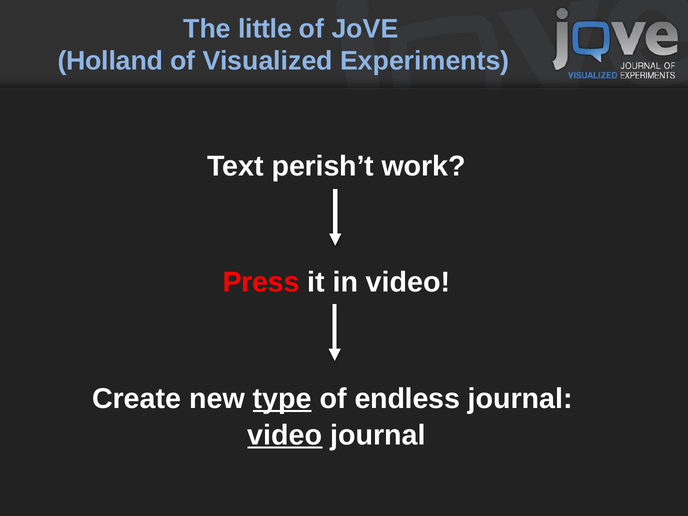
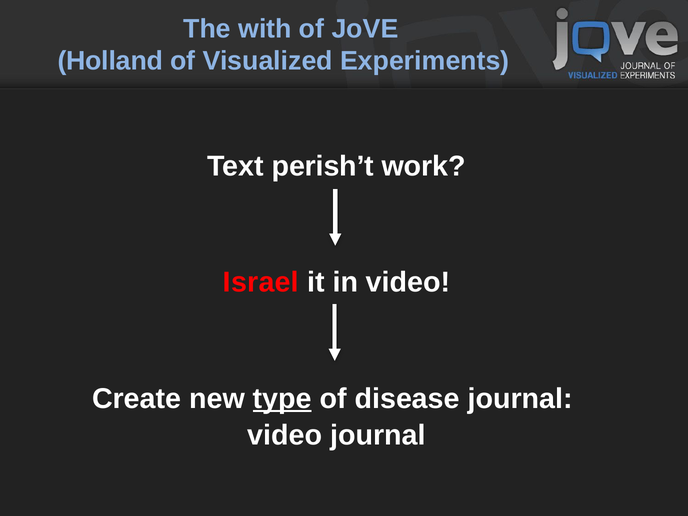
little: little -> with
Press: Press -> Israel
endless: endless -> disease
video at (285, 435) underline: present -> none
